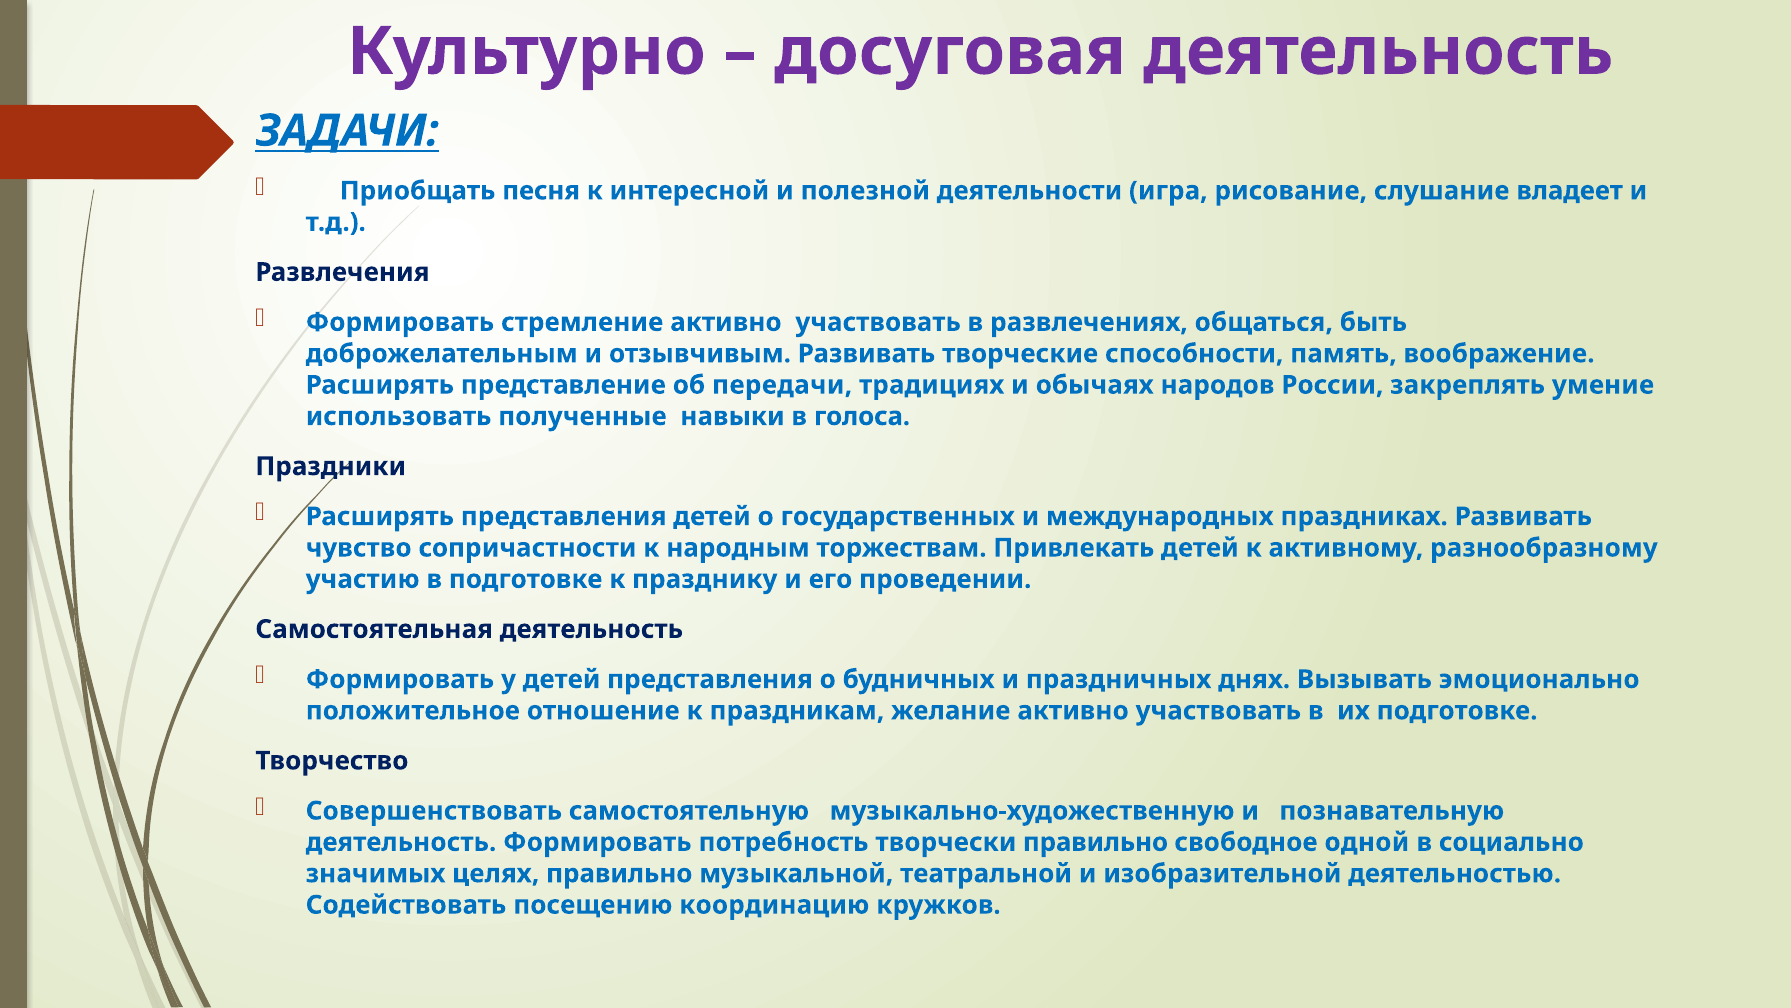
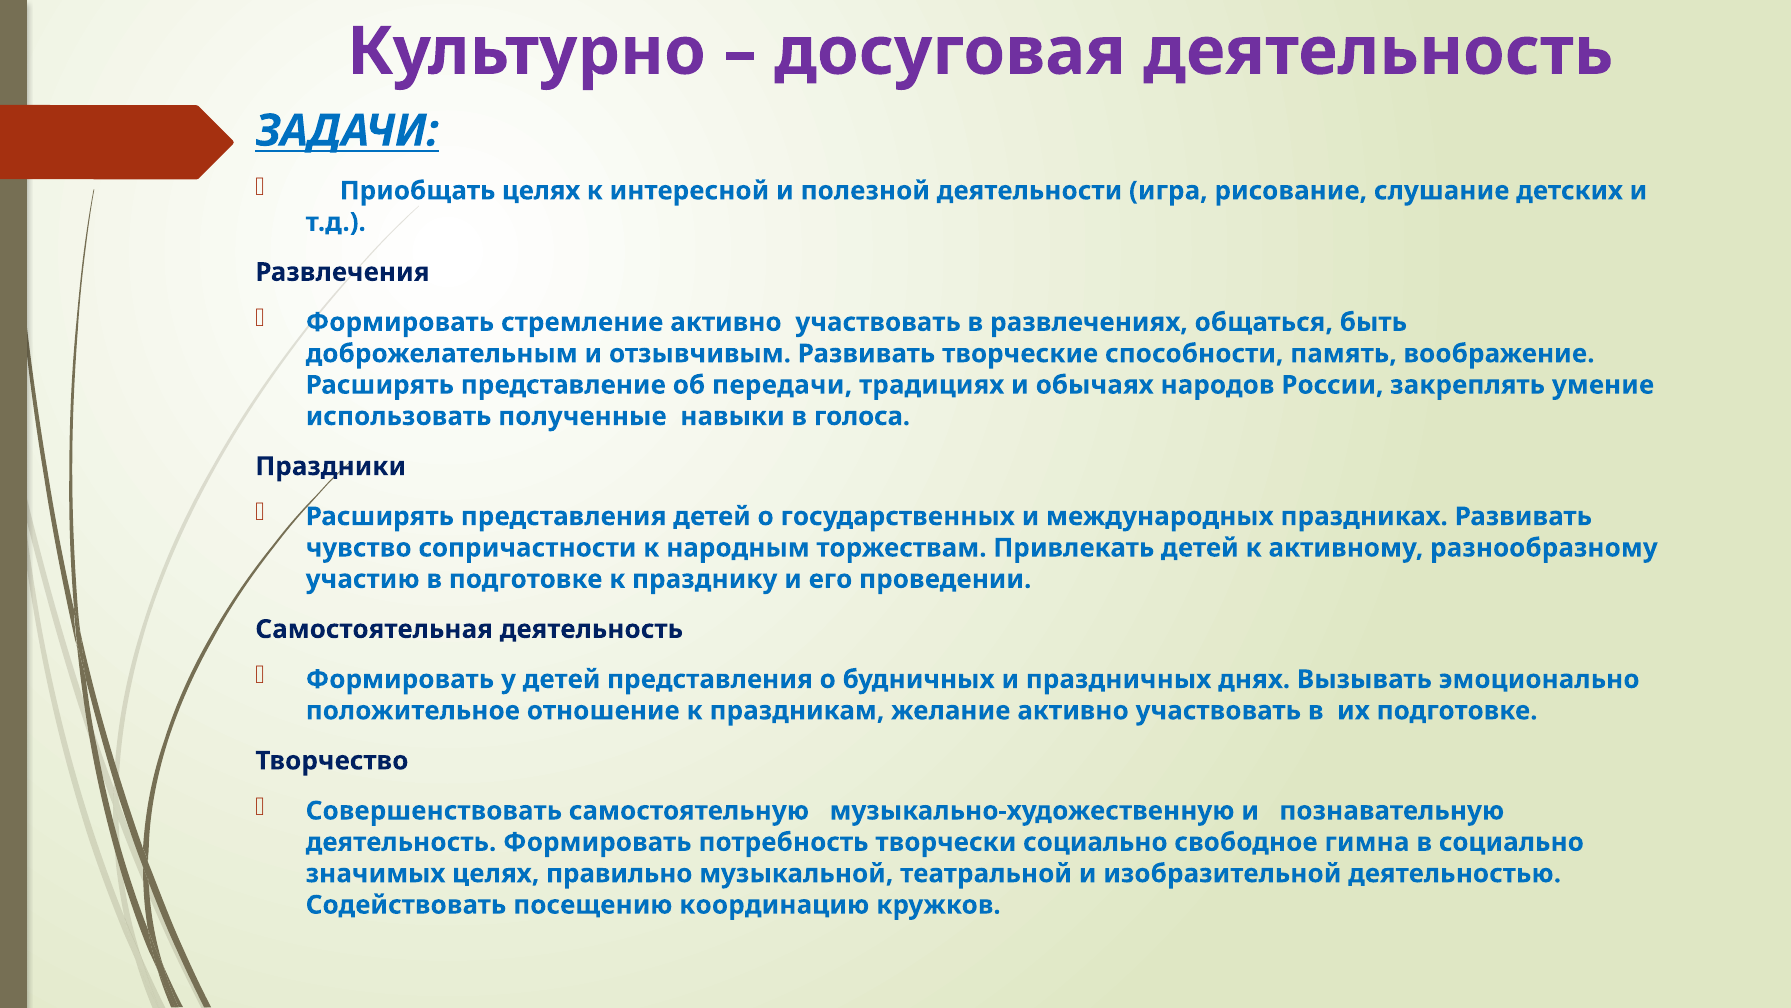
Приобщать песня: песня -> целях
владеет: владеет -> детских
творчески правильно: правильно -> социально
одной: одной -> гимна
